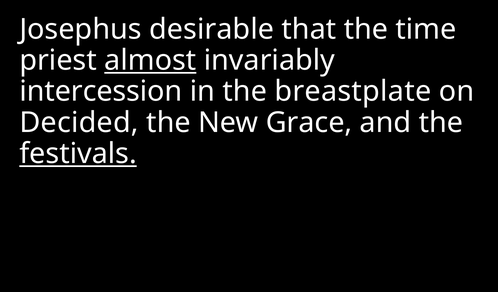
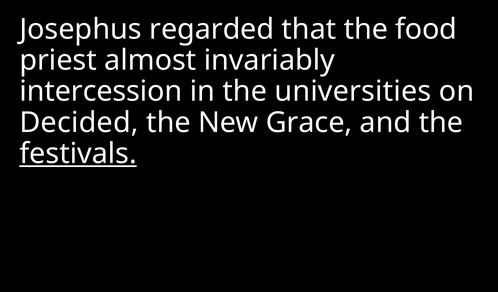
desirable: desirable -> regarded
time: time -> food
almost underline: present -> none
breastplate: breastplate -> universities
